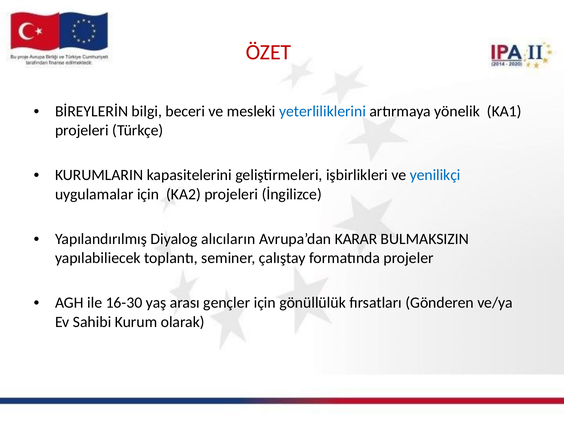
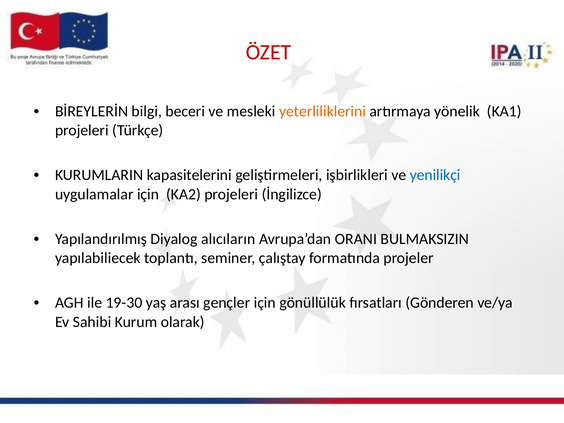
yeterliliklerini colour: blue -> orange
KARAR: KARAR -> ORANI
16-30: 16-30 -> 19-30
